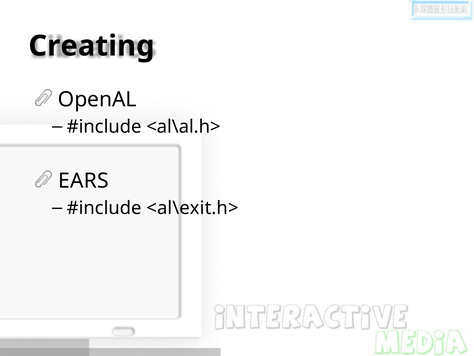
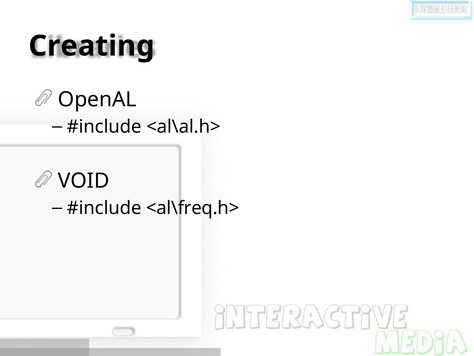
EARS: EARS -> VOID
<al\exit.h>: <al\exit.h> -> <al\freq.h>
